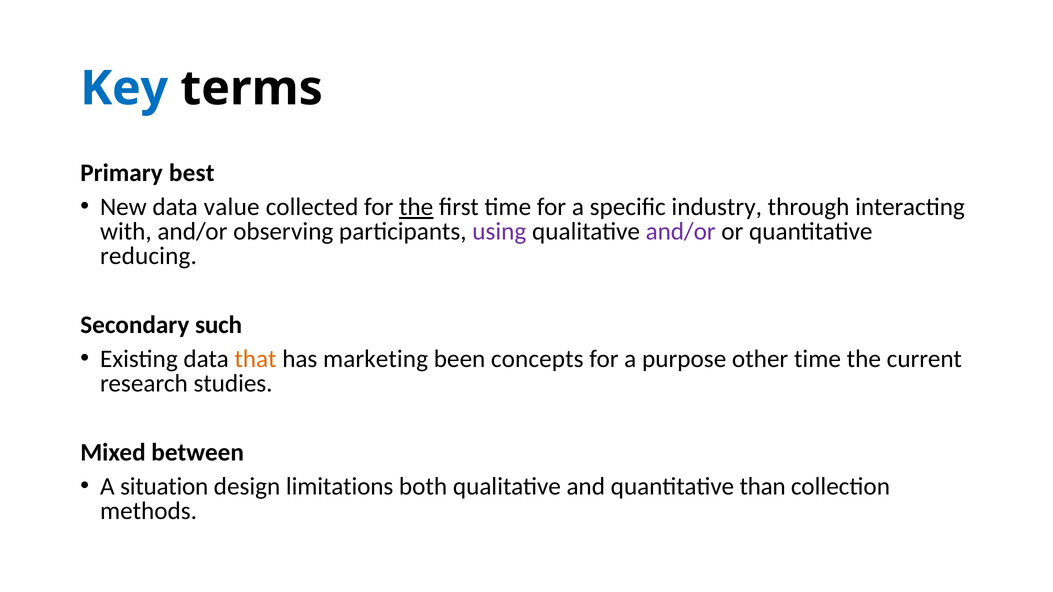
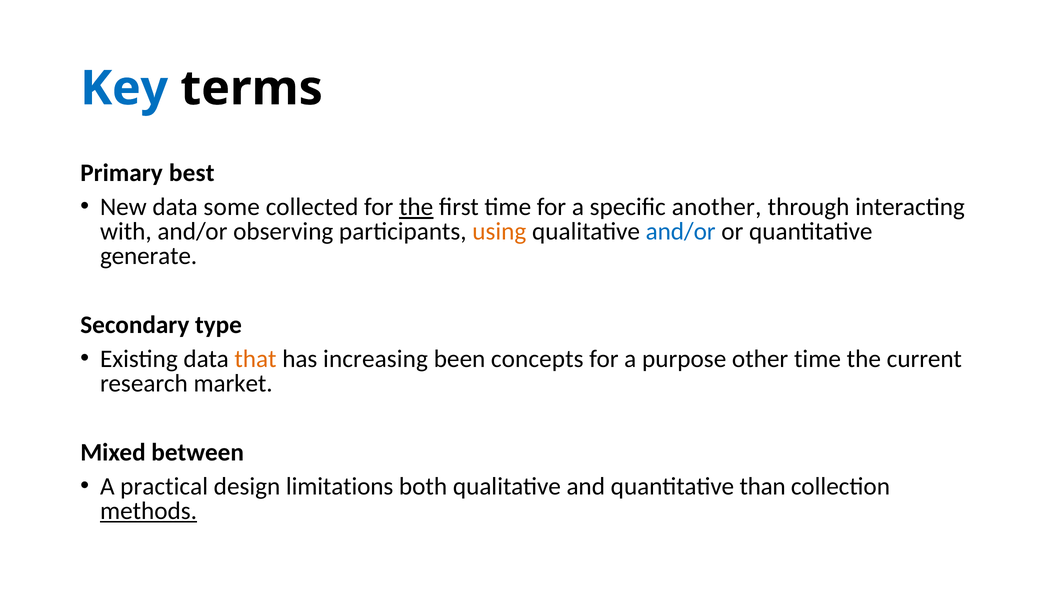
value: value -> some
industry: industry -> another
using colour: purple -> orange
and/or at (681, 232) colour: purple -> blue
reducing: reducing -> generate
such: such -> type
marketing: marketing -> increasing
studies: studies -> market
situation: situation -> practical
methods underline: none -> present
